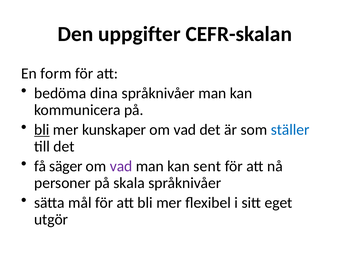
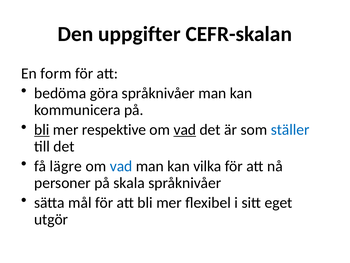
dina: dina -> göra
kunskaper: kunskaper -> respektive
vad at (185, 129) underline: none -> present
säger: säger -> lägre
vad at (121, 166) colour: purple -> blue
sent: sent -> vilka
